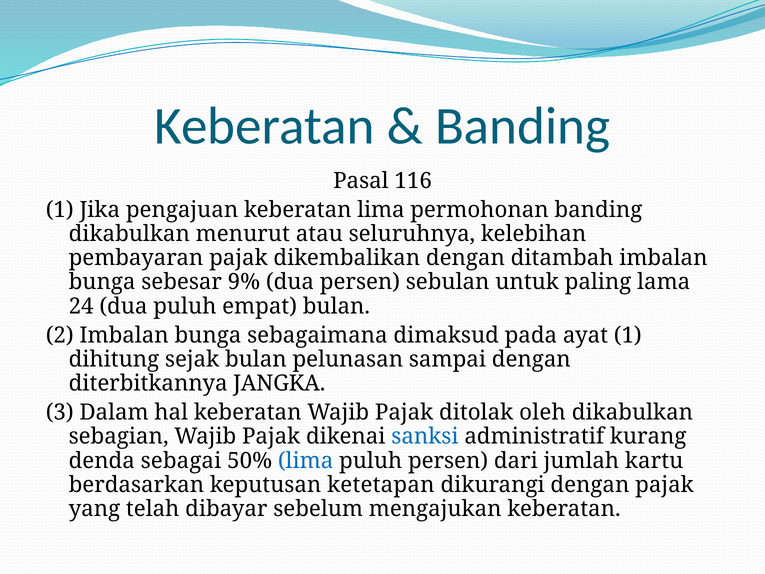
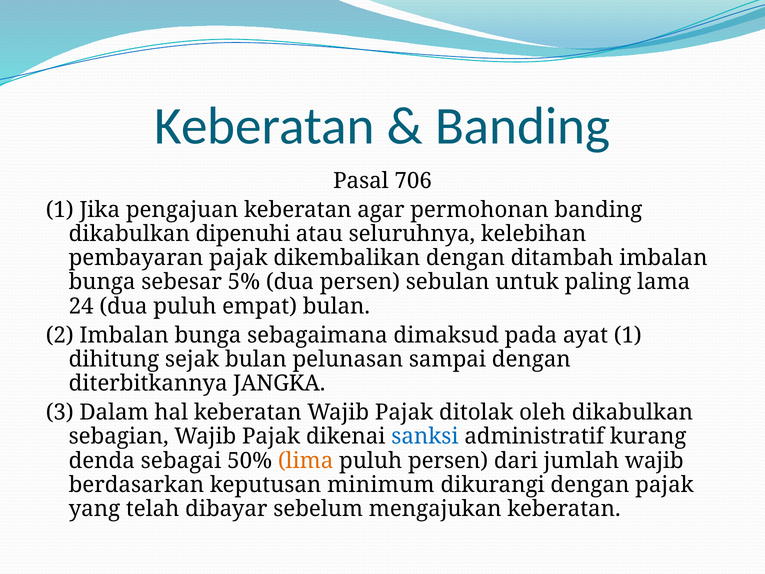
116: 116 -> 706
keberatan lima: lima -> agar
menurut: menurut -> dipenuhi
9%: 9% -> 5%
lima at (306, 460) colour: blue -> orange
jumlah kartu: kartu -> wajib
ketetapan: ketetapan -> minimum
